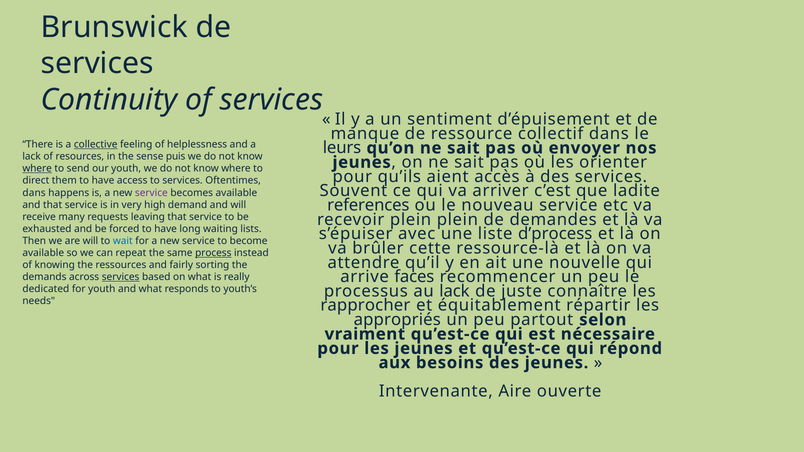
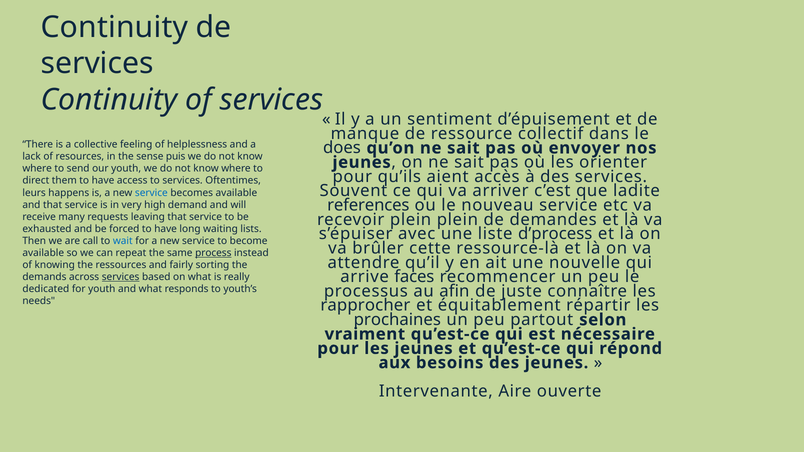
Brunswick at (114, 27): Brunswick -> Continuity
collective underline: present -> none
leurs: leurs -> does
where at (37, 169) underline: present -> none
dans at (34, 193): dans -> leurs
service at (151, 193) colour: purple -> blue
are will: will -> call
au lack: lack -> afin
appropriés: appropriés -> prochaines
